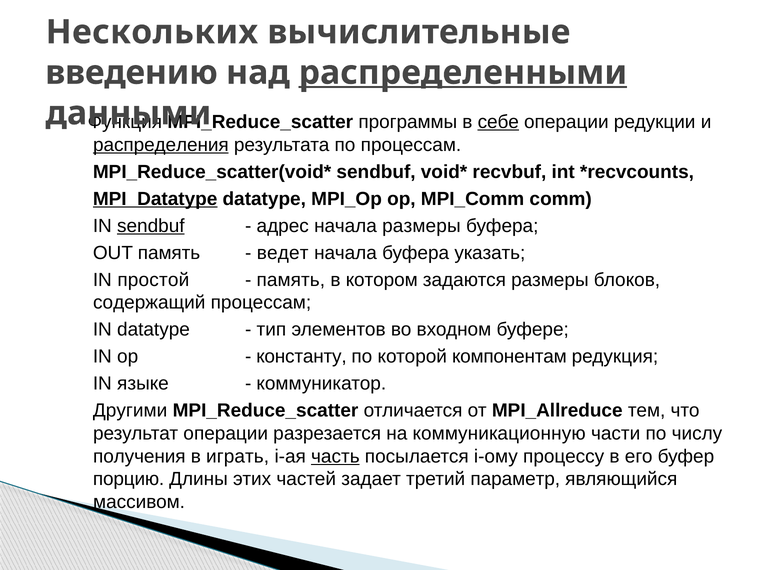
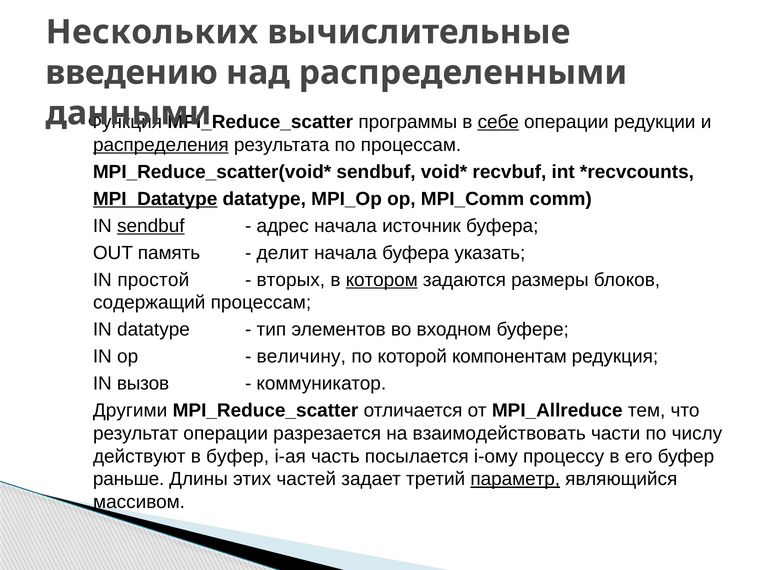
распределенными underline: present -> none
начала размеры: размеры -> источник
ведет: ведет -> делит
память at (291, 280): память -> вторых
котором underline: none -> present
константу: константу -> величину
языке: языке -> вызов
коммуникационную: коммуникационную -> взаимодействовать
получения: получения -> действуют
в играть: играть -> буфер
часть underline: present -> none
порцию: порцию -> раньше
параметр underline: none -> present
